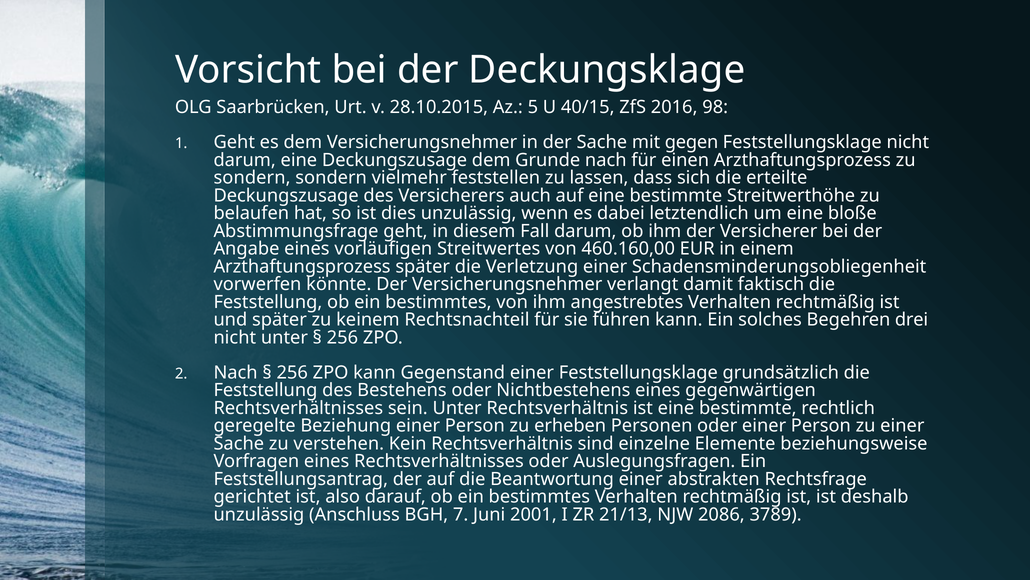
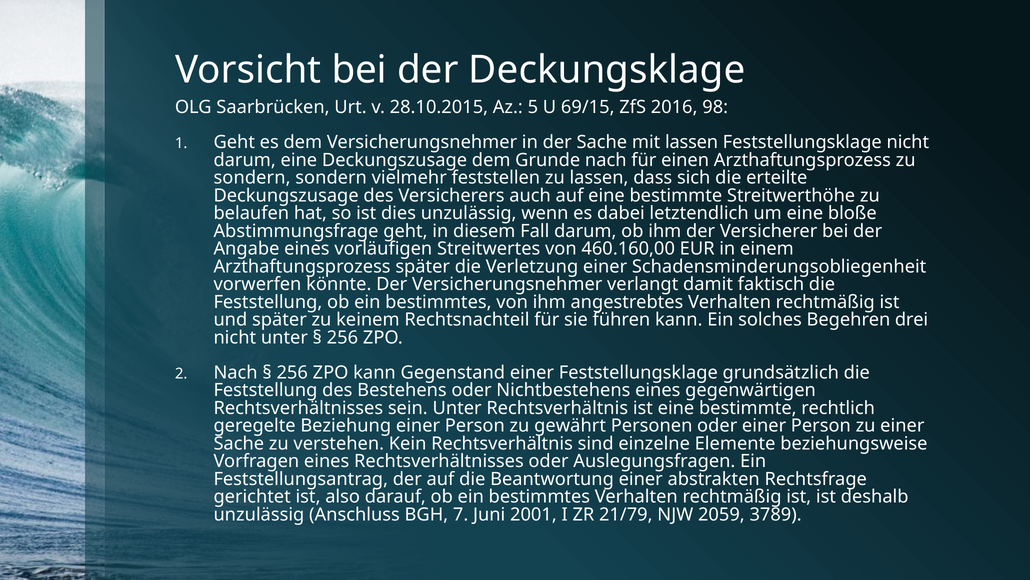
40/15: 40/15 -> 69/15
mit gegen: gegen -> lassen
erheben: erheben -> gewährt
21/13: 21/13 -> 21/79
2086: 2086 -> 2059
